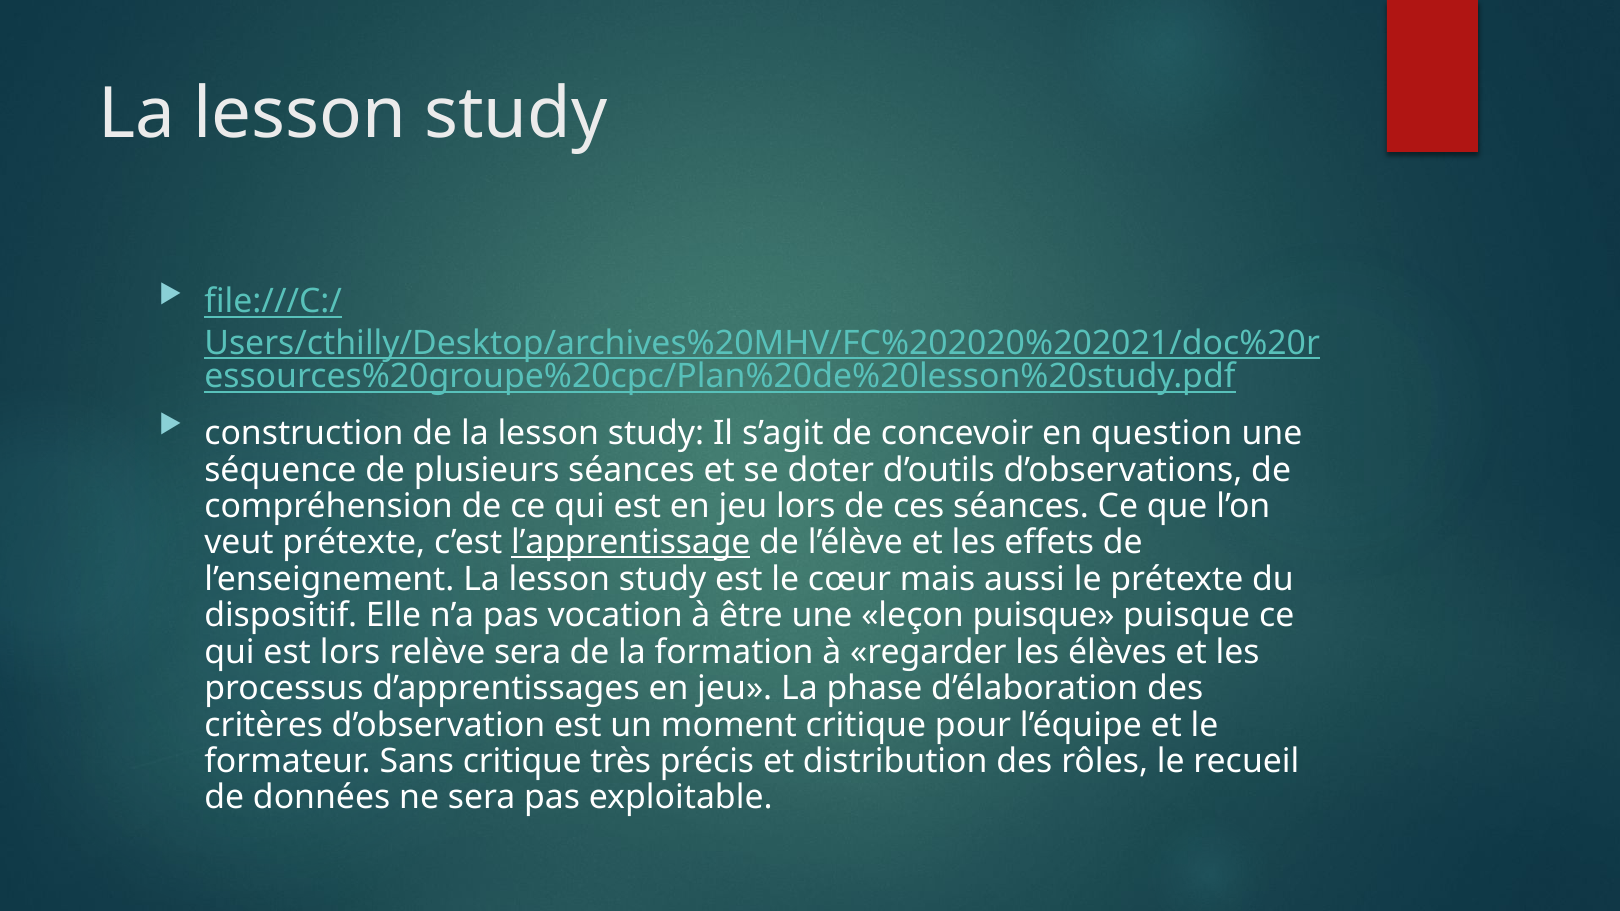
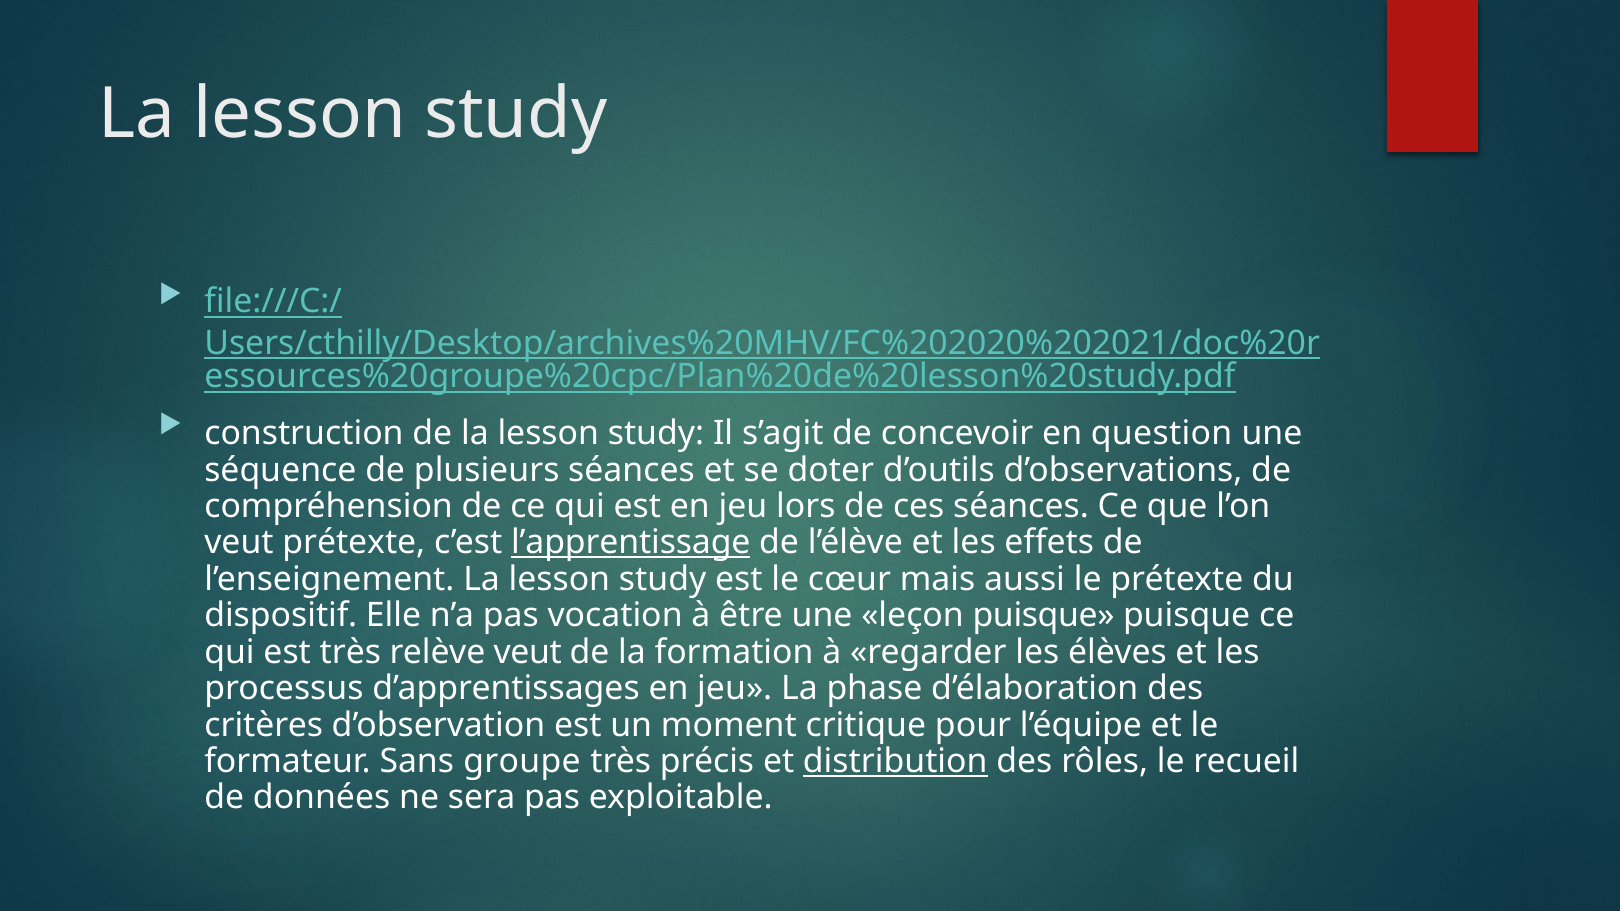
est lors: lors -> très
relève sera: sera -> veut
Sans critique: critique -> groupe
distribution underline: none -> present
